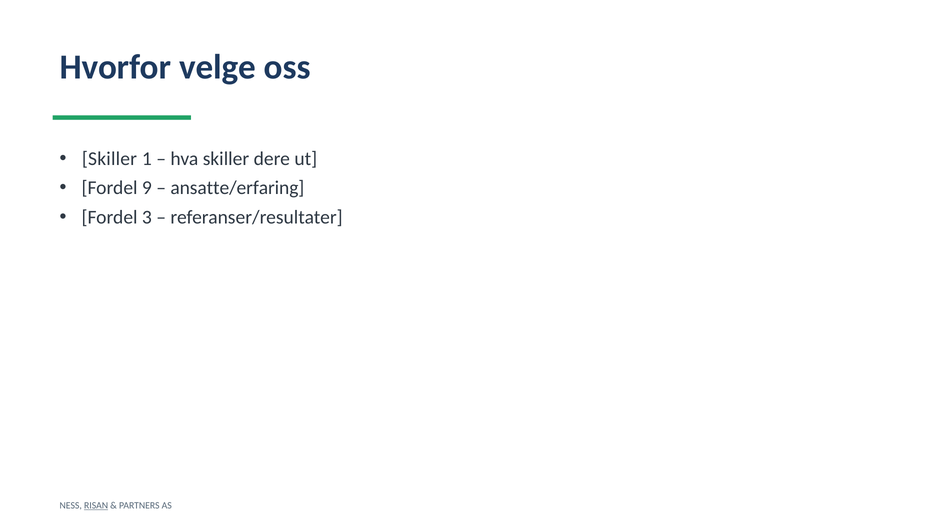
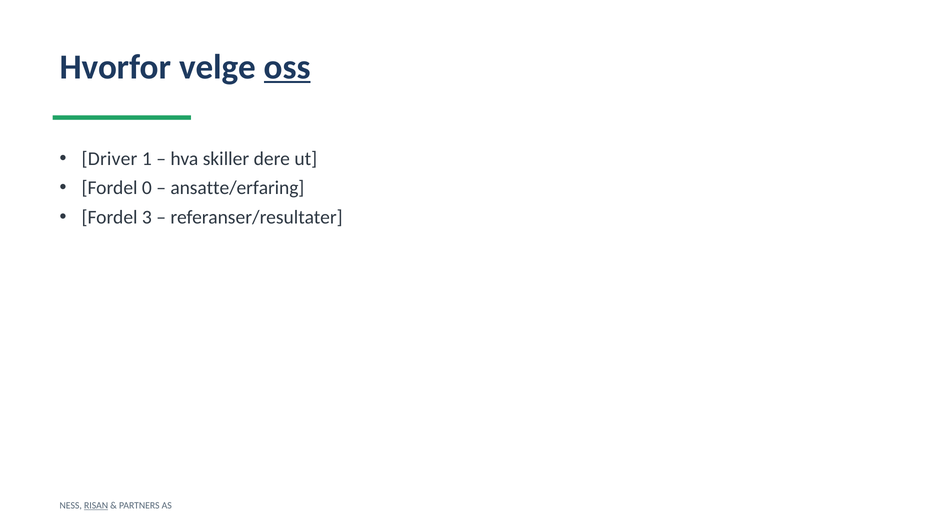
oss underline: none -> present
Skiller at (109, 159): Skiller -> Driver
9: 9 -> 0
